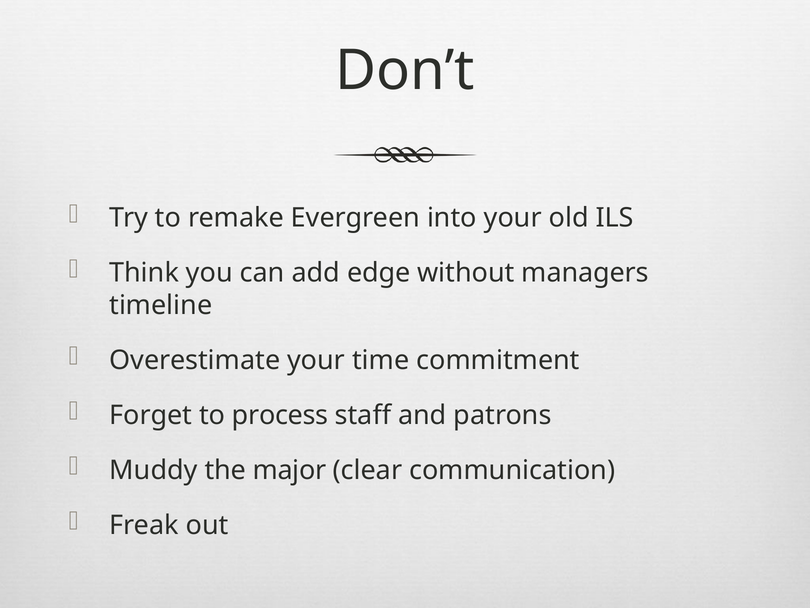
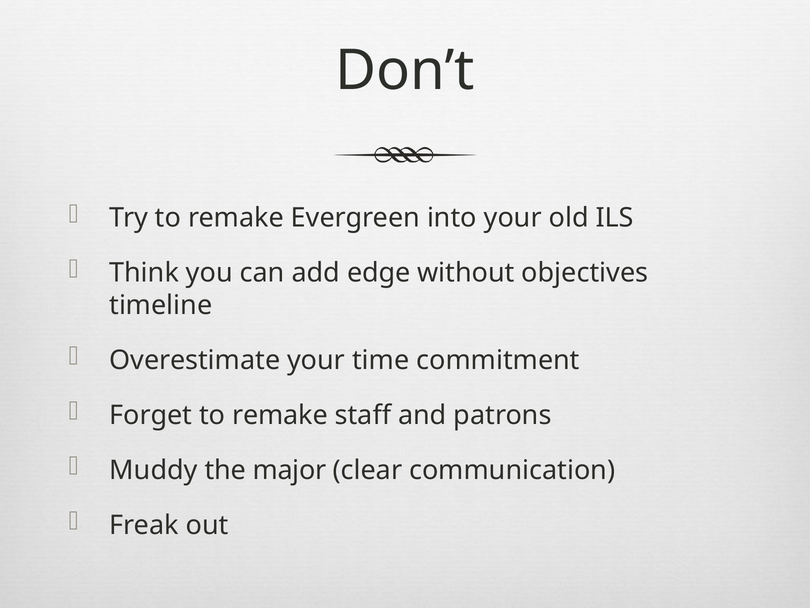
managers: managers -> objectives
Forget to process: process -> remake
